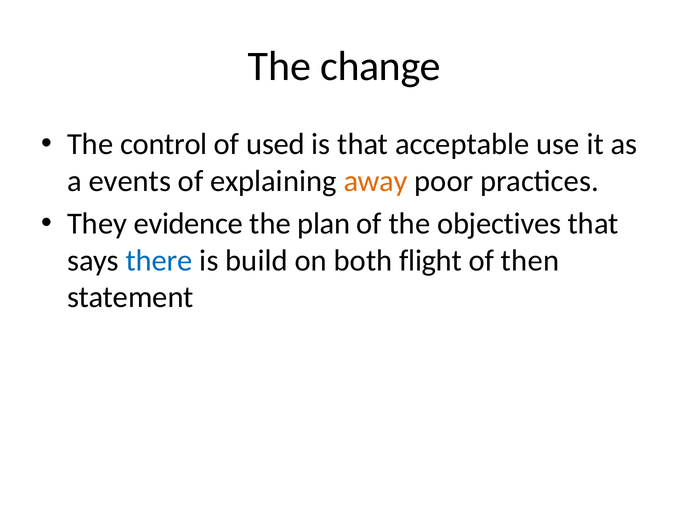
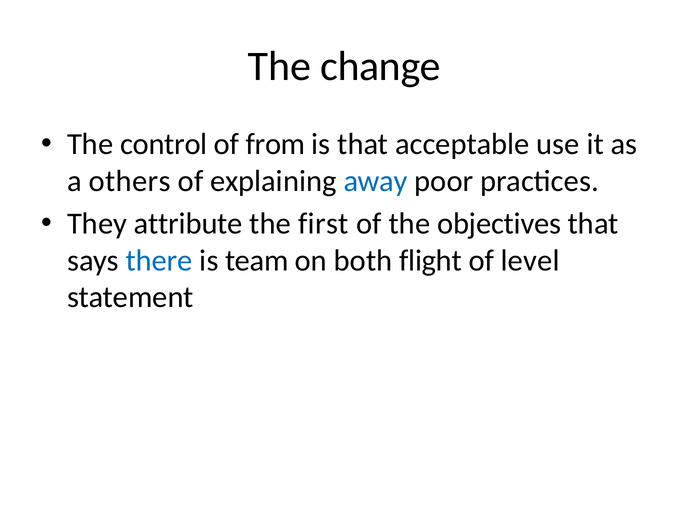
used: used -> from
events: events -> others
away colour: orange -> blue
evidence: evidence -> attribute
plan: plan -> first
build: build -> team
then: then -> level
